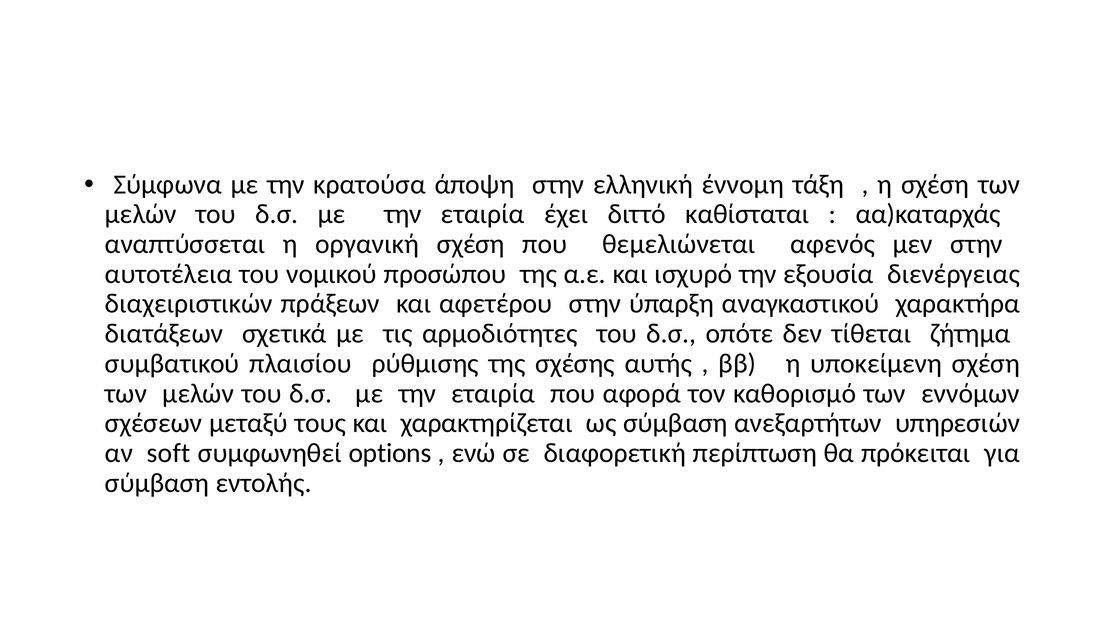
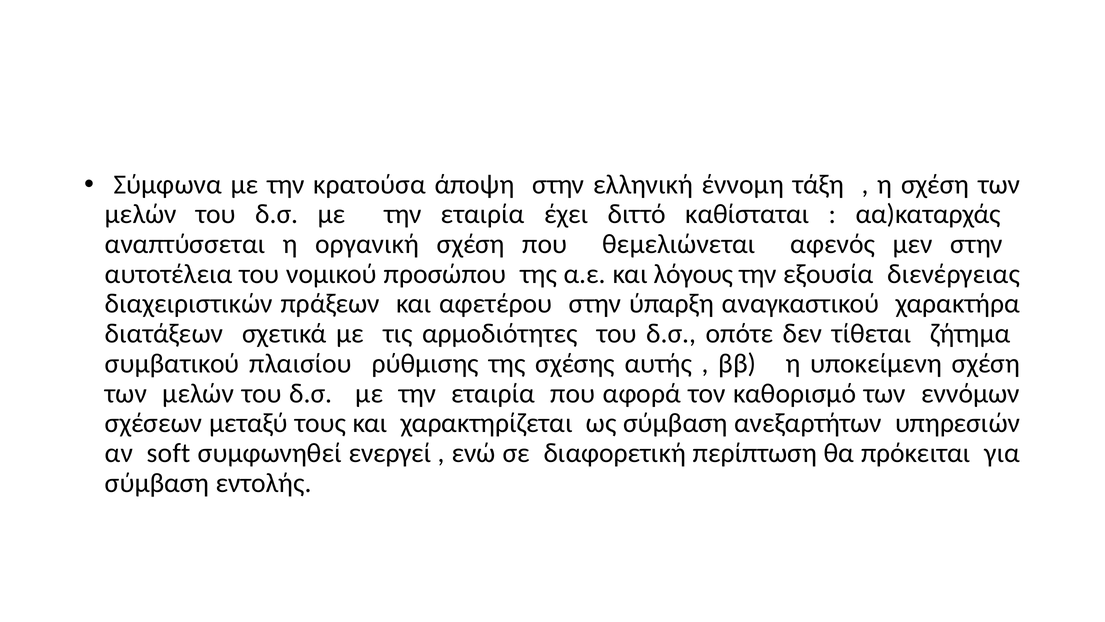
ισχυρό: ισχυρό -> λόγους
options: options -> ενεργεί
